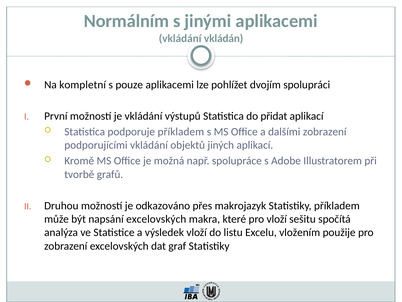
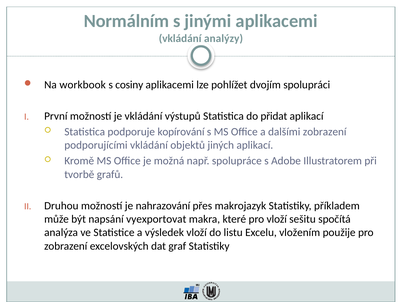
vkládán: vkládán -> analýzy
kompletní: kompletní -> workbook
pouze: pouze -> cosiny
podporuje příkladem: příkladem -> kopírování
odkazováno: odkazováno -> nahrazování
napsání excelovských: excelovských -> vyexportovat
